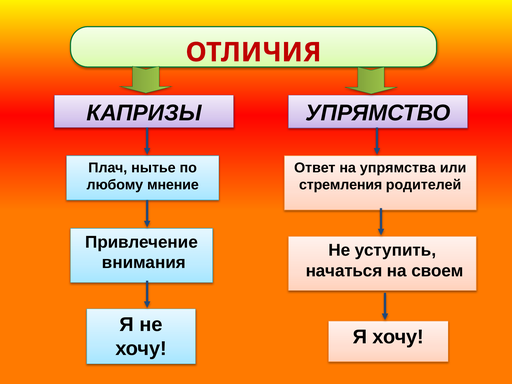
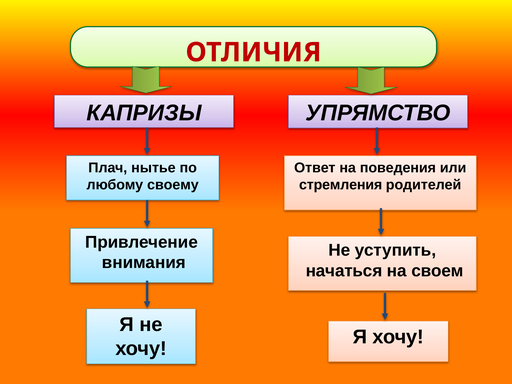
упрямства: упрямства -> поведения
мнение: мнение -> своему
